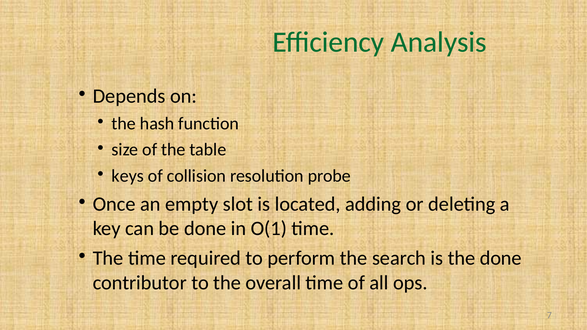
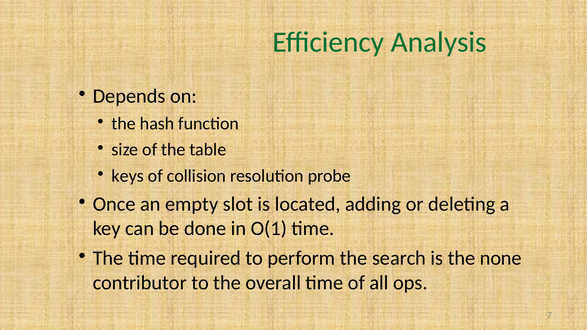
the done: done -> none
